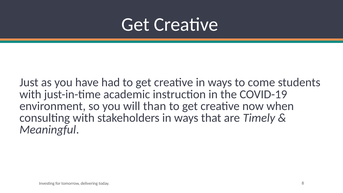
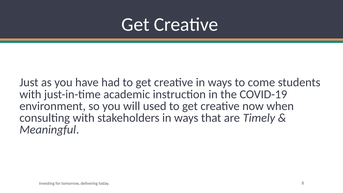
than: than -> used
